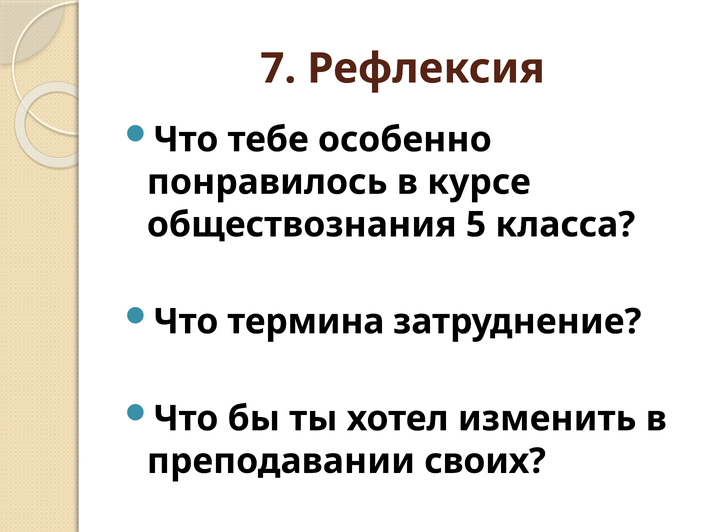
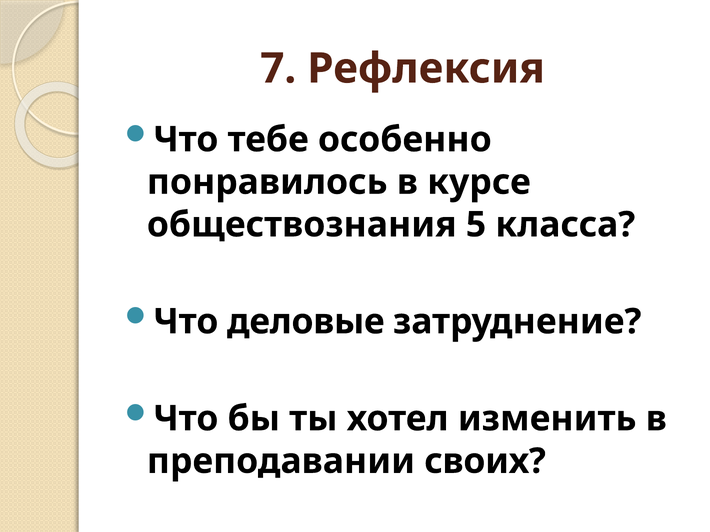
термина: термина -> деловые
